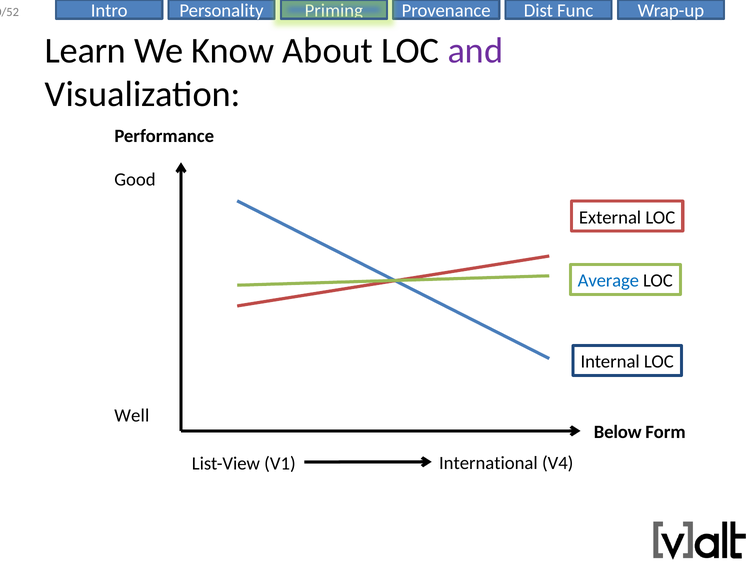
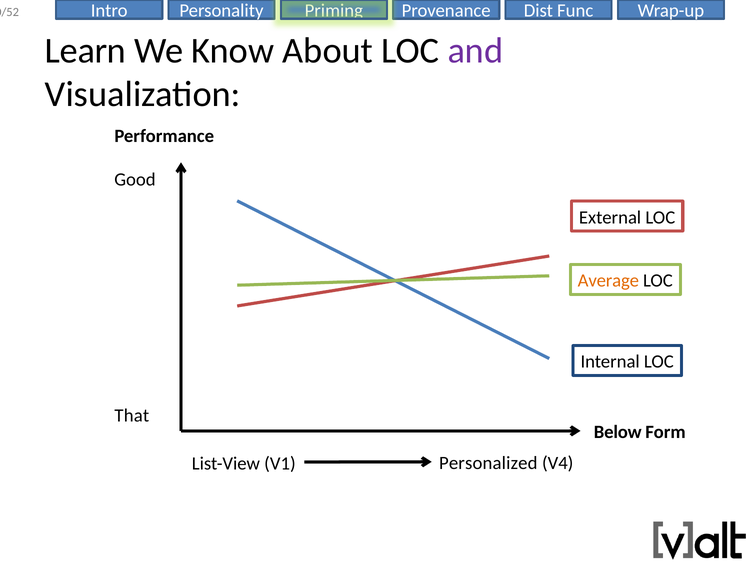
Average colour: blue -> orange
Well: Well -> That
International: International -> Personalized
